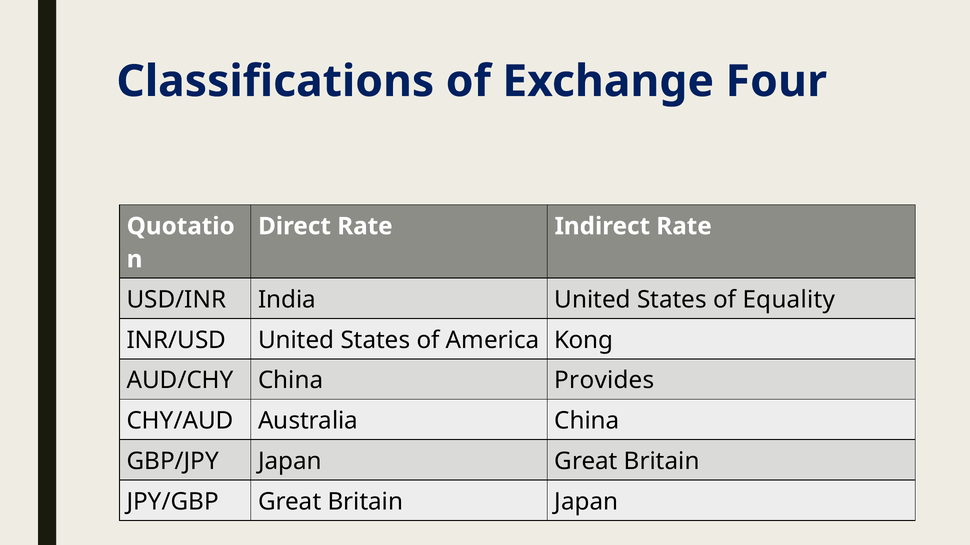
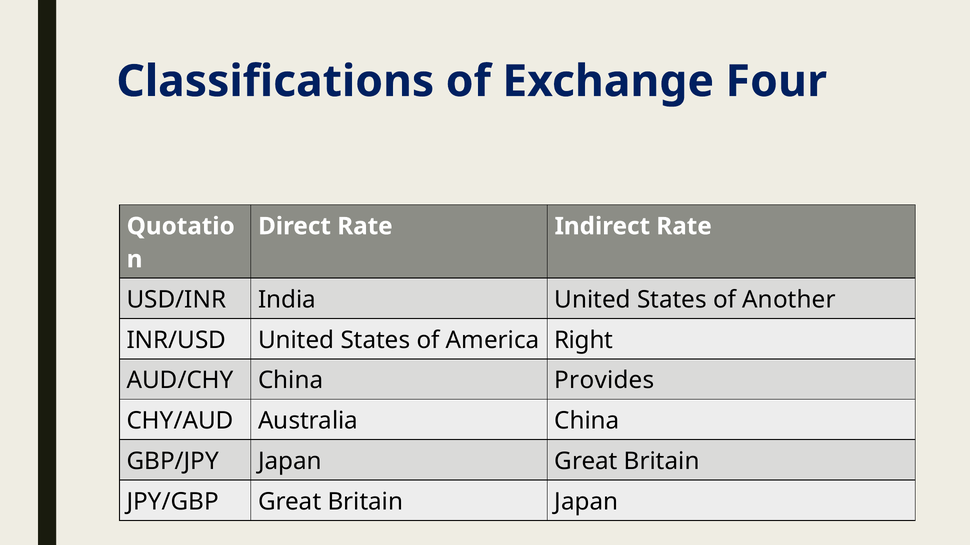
Equality: Equality -> Another
Kong: Kong -> Right
